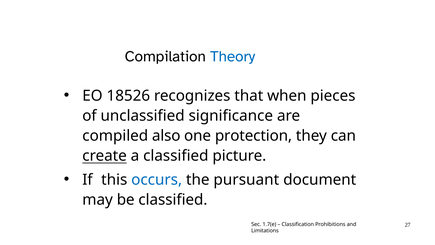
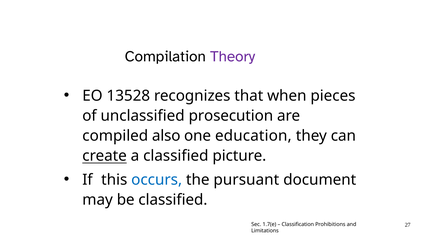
Theory colour: blue -> purple
18526: 18526 -> 13528
significance: significance -> prosecution
protection: protection -> education
